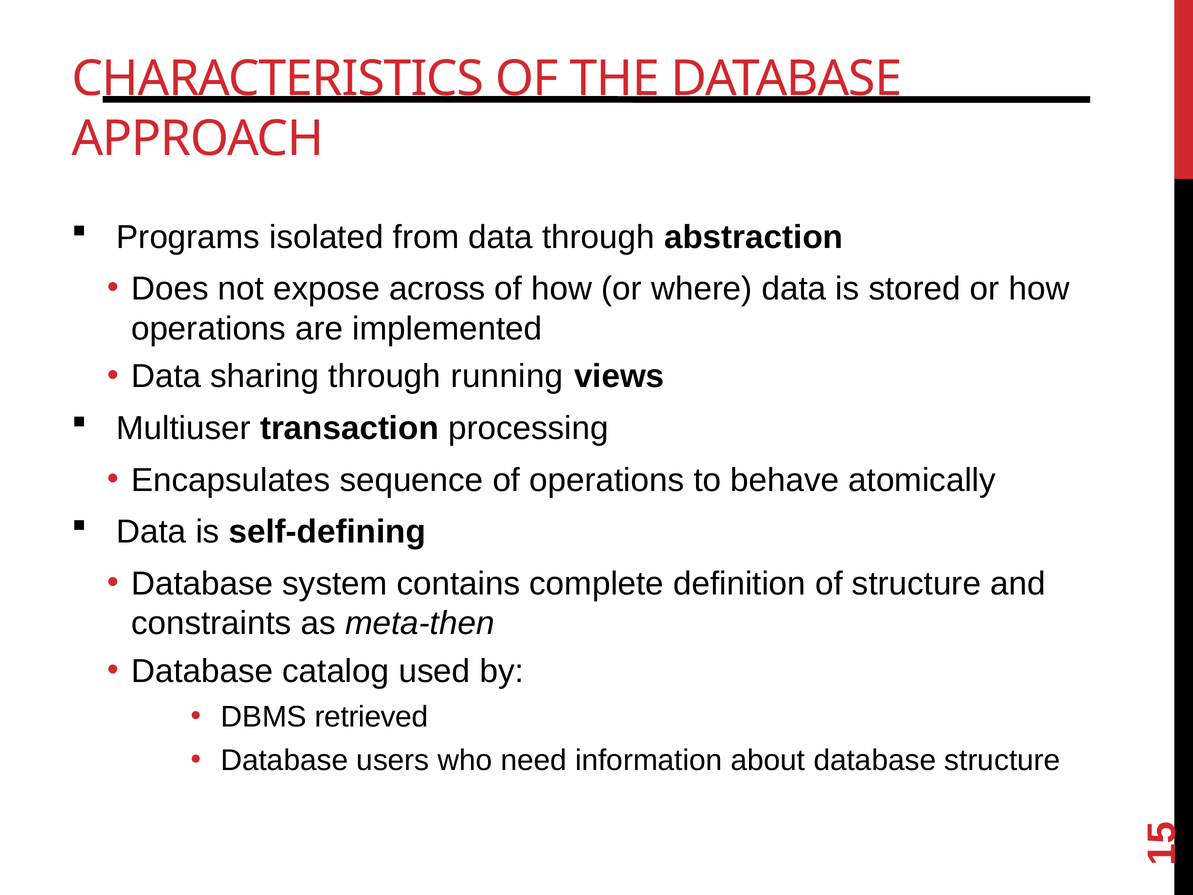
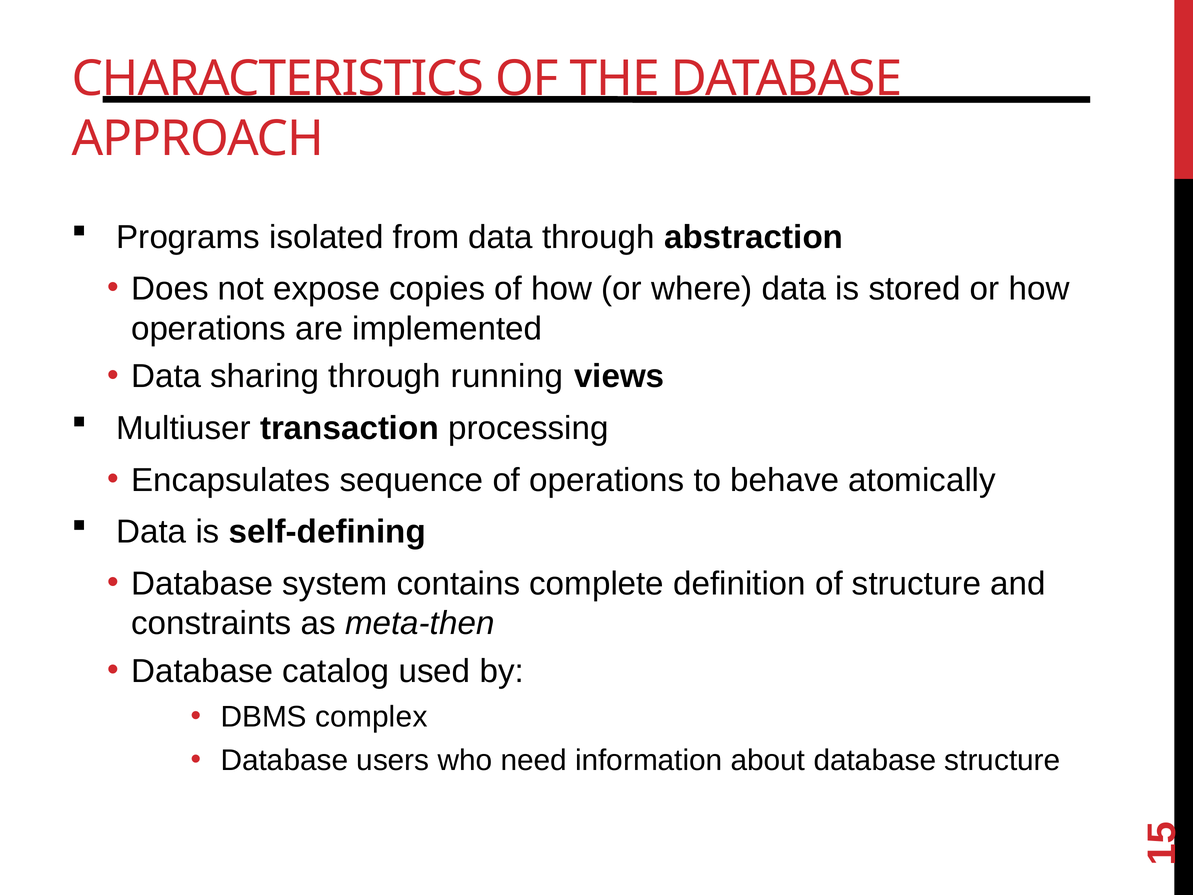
across: across -> copies
retrieved: retrieved -> complex
